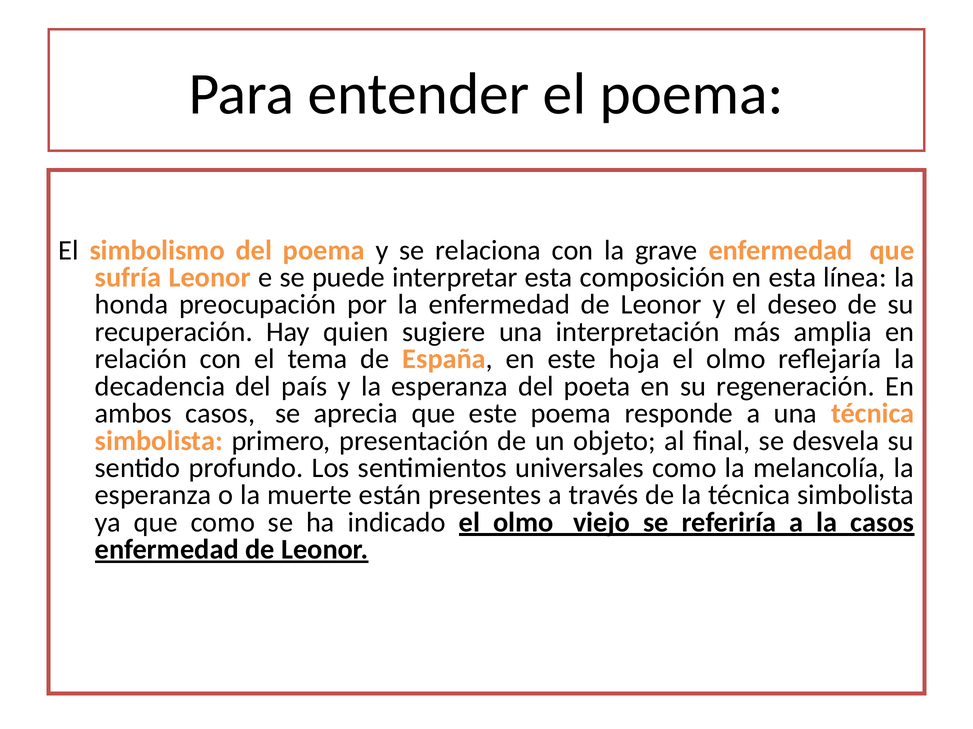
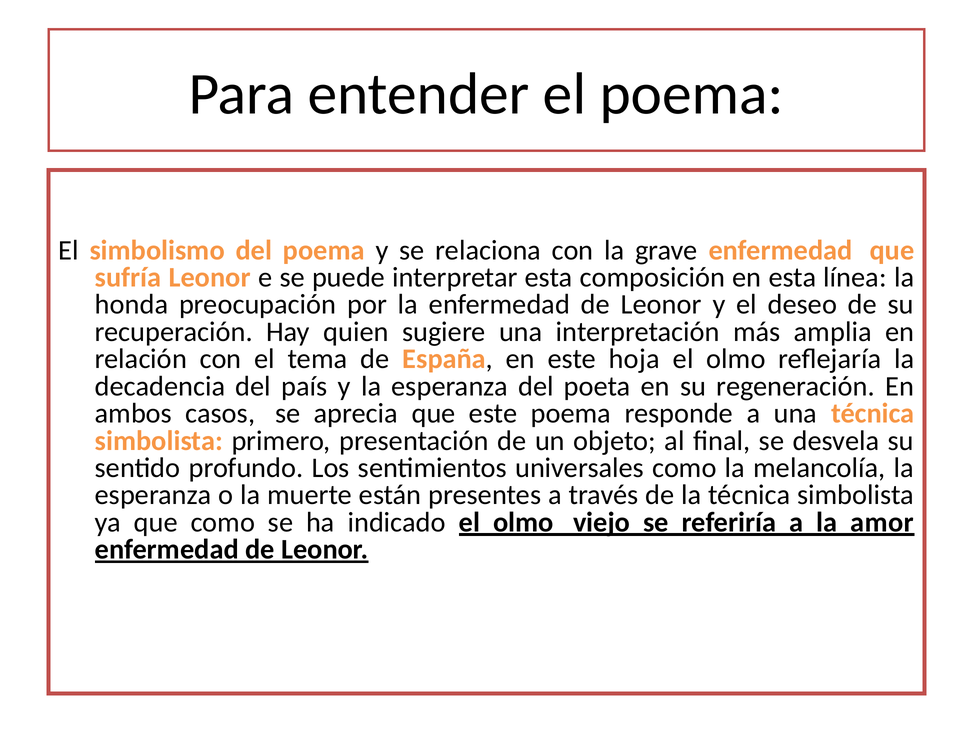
la casos: casos -> amor
